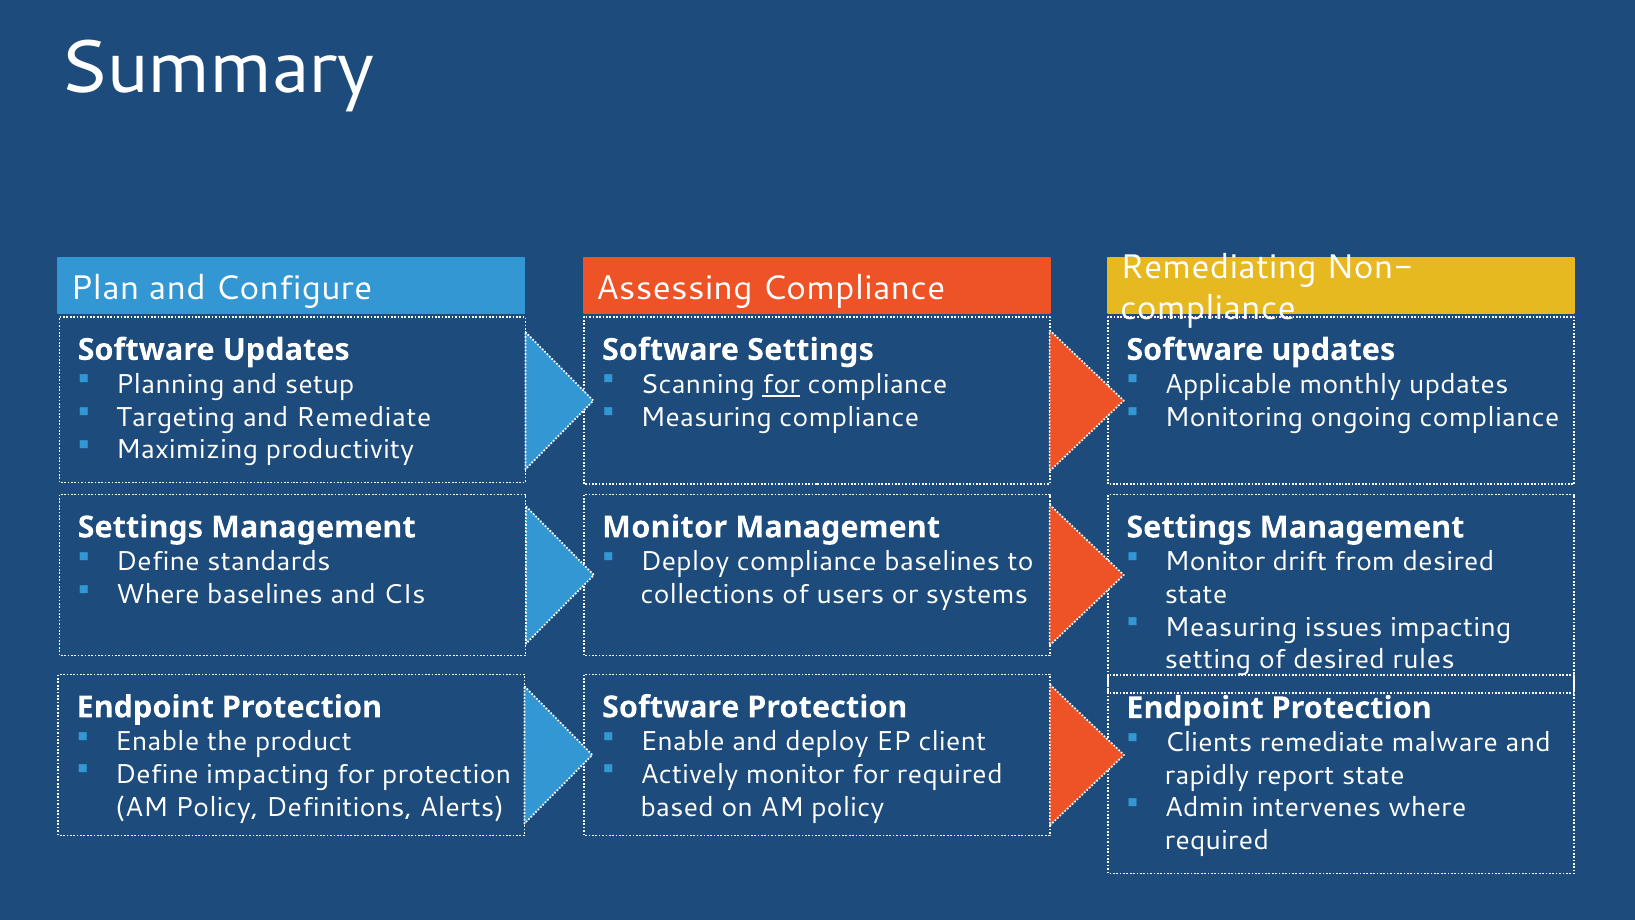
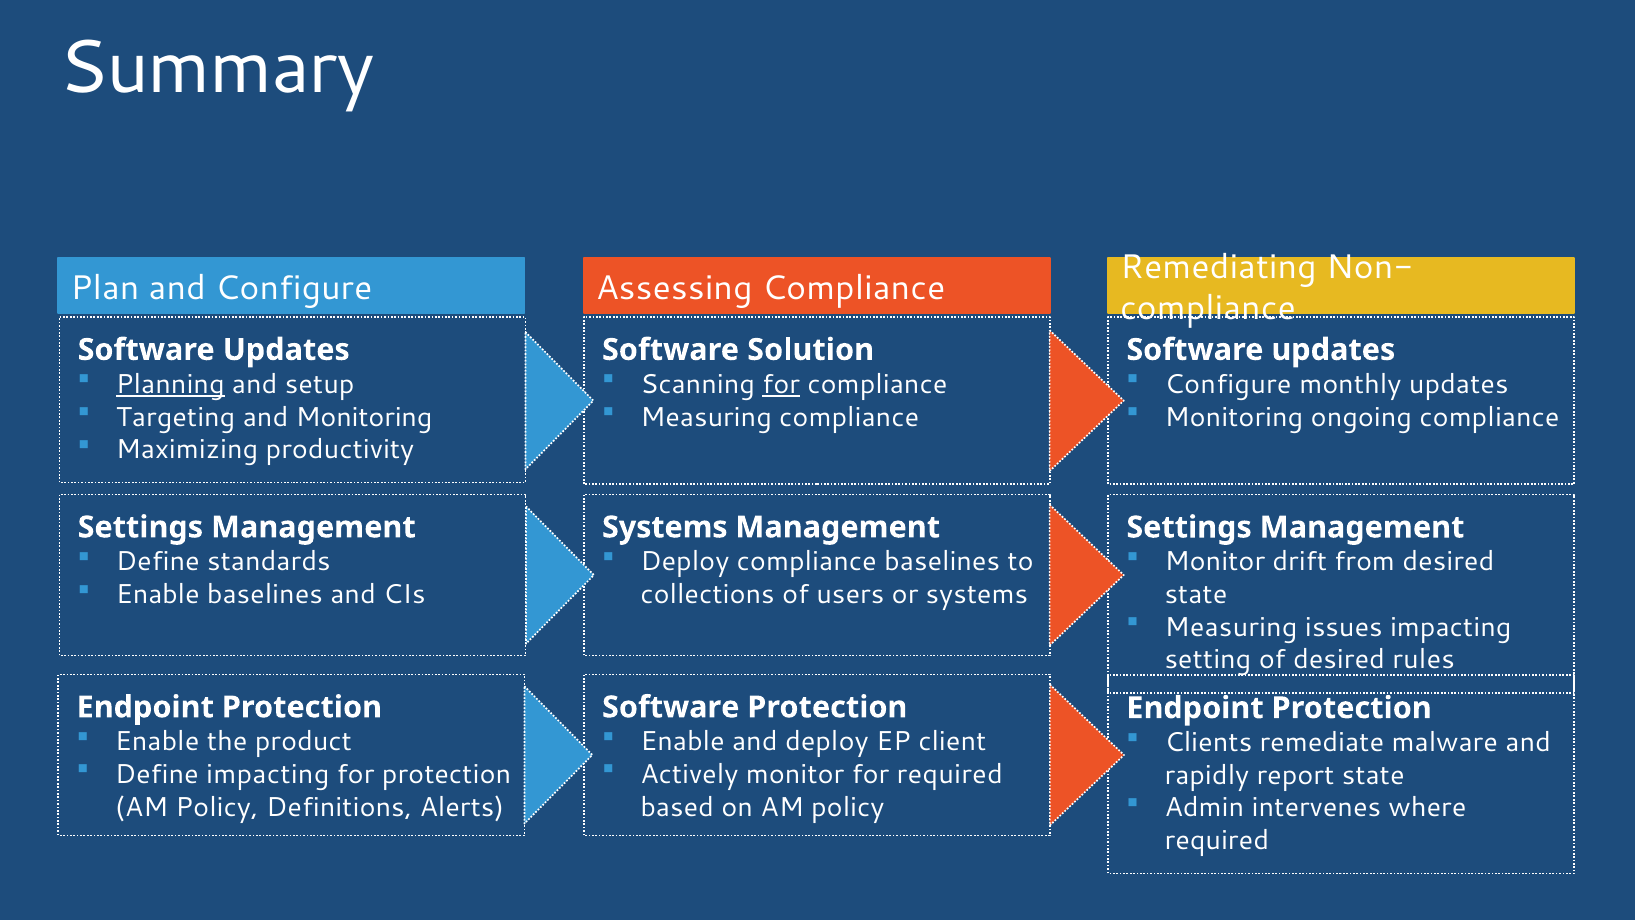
Software Settings: Settings -> Solution
Planning underline: none -> present
Applicable at (1228, 384): Applicable -> Configure
and Remediate: Remediate -> Monitoring
Monitor at (665, 527): Monitor -> Systems
Where at (158, 594): Where -> Enable
